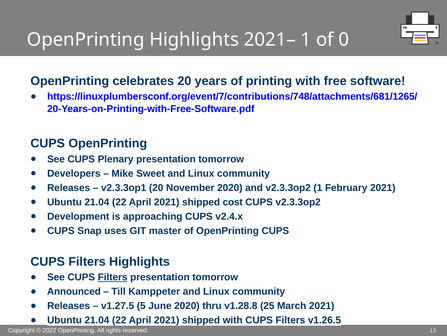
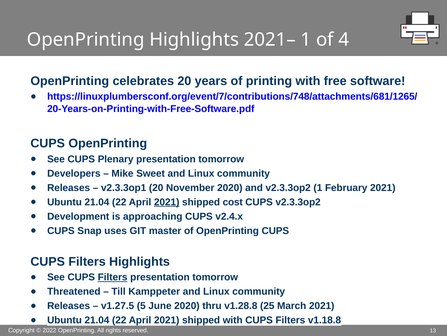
0: 0 -> 4
2021 at (167, 202) underline: none -> present
Announced: Announced -> Threatened
v1.26.5: v1.26.5 -> v1.18.8
